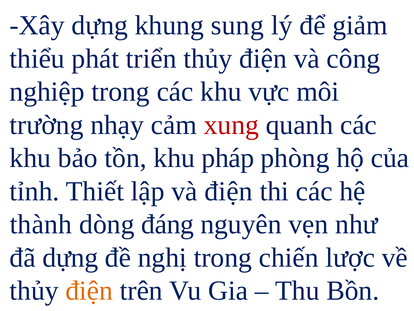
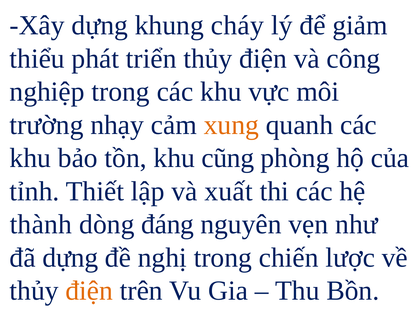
sung: sung -> cháy
xung colour: red -> orange
pháp: pháp -> cũng
và điện: điện -> xuất
